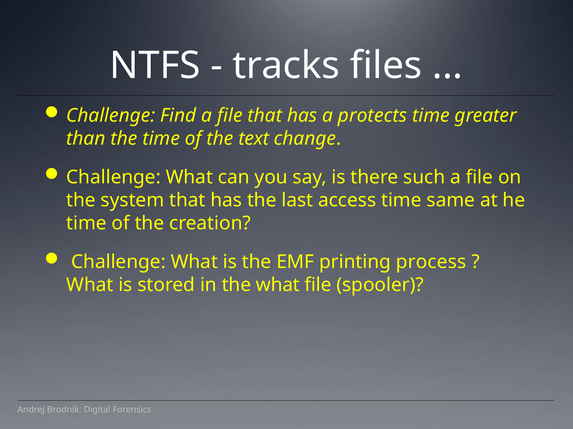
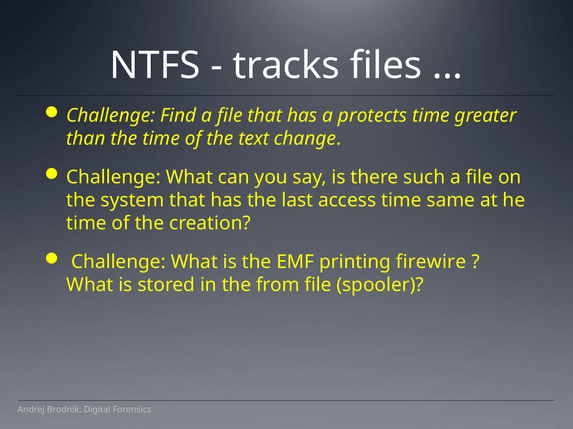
process: process -> firewire
the what: what -> from
